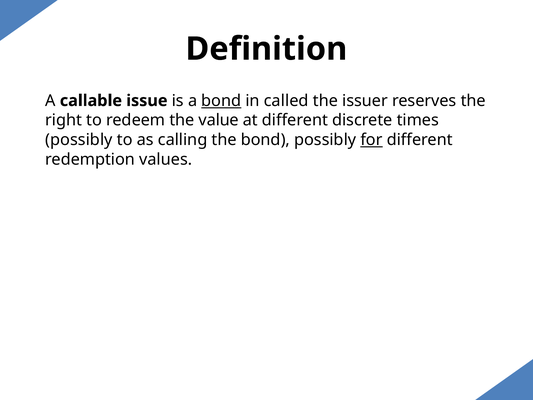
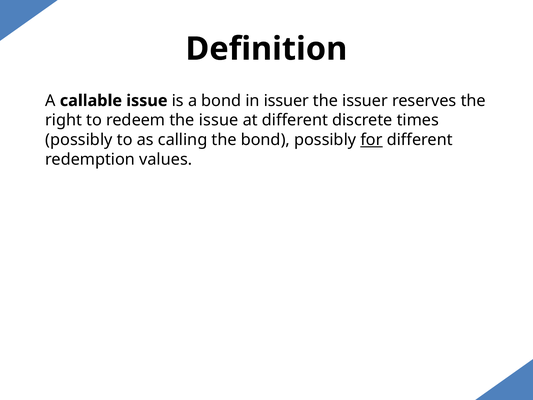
bond at (221, 101) underline: present -> none
in called: called -> issuer
the value: value -> issue
